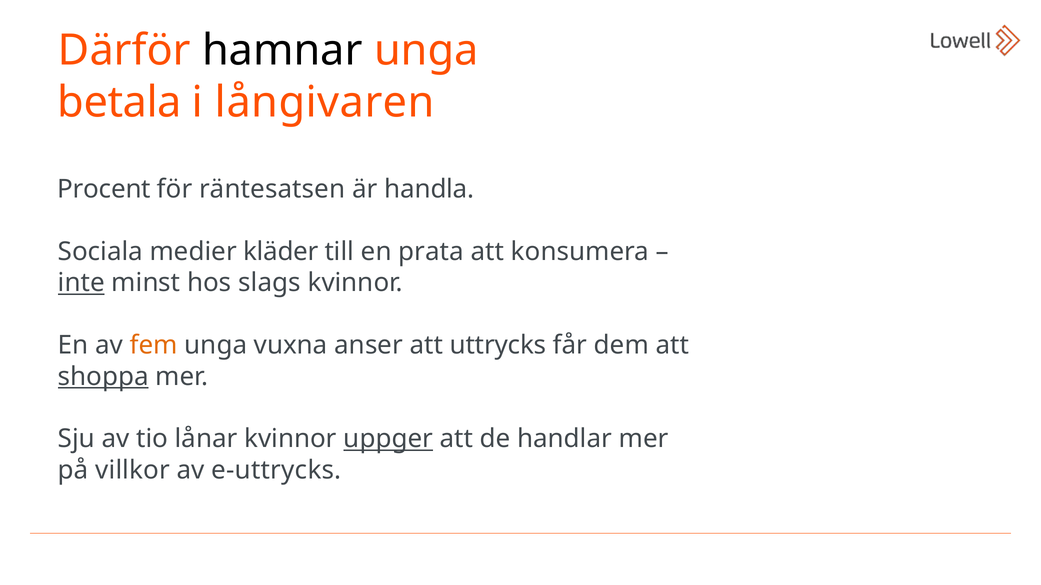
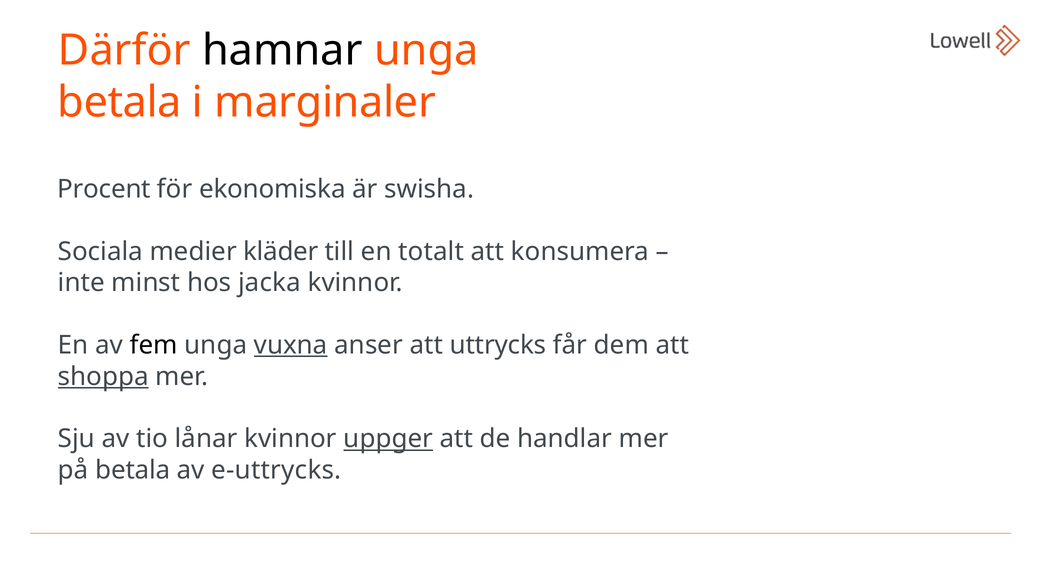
långivaren: långivaren -> marginaler
räntesatsen: räntesatsen -> ekonomiska
handla: handla -> swisha
prata: prata -> totalt
inte underline: present -> none
slags: slags -> jacka
fem colour: orange -> black
vuxna underline: none -> present
på villkor: villkor -> betala
